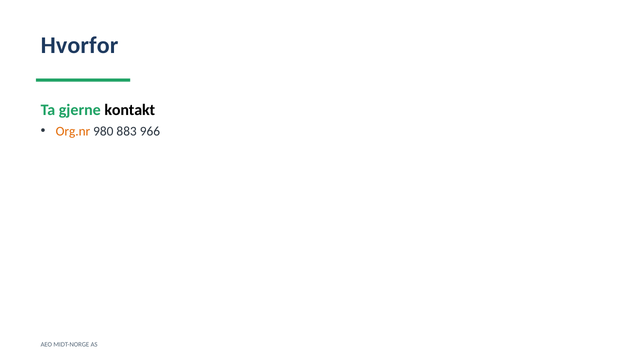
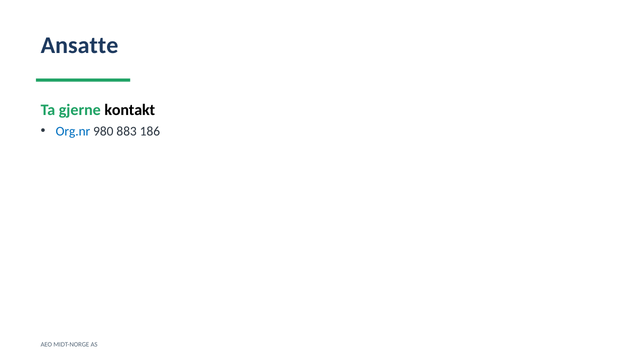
Hvorfor: Hvorfor -> Ansatte
Org.nr colour: orange -> blue
966: 966 -> 186
